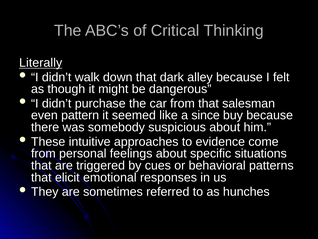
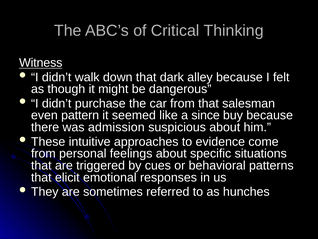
Literally: Literally -> Witness
somebody: somebody -> admission
